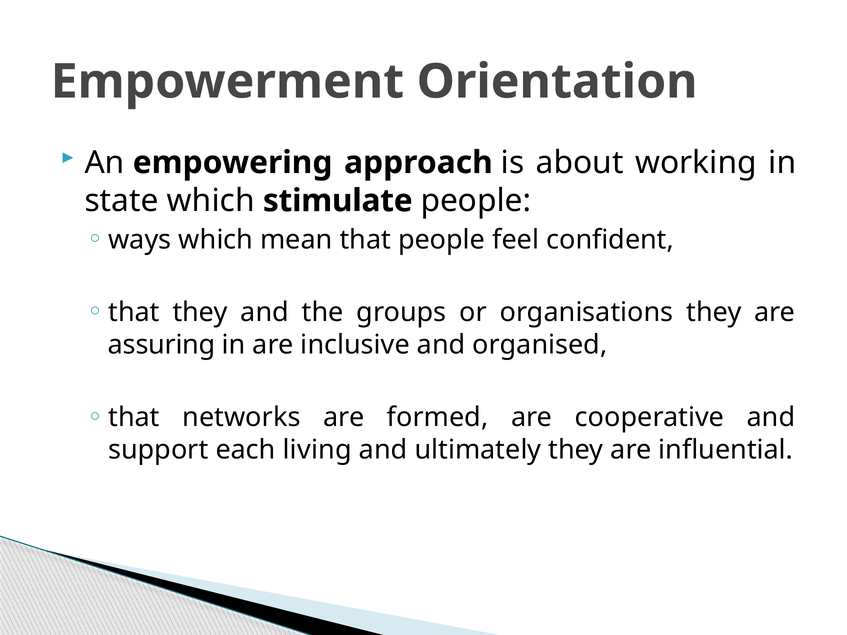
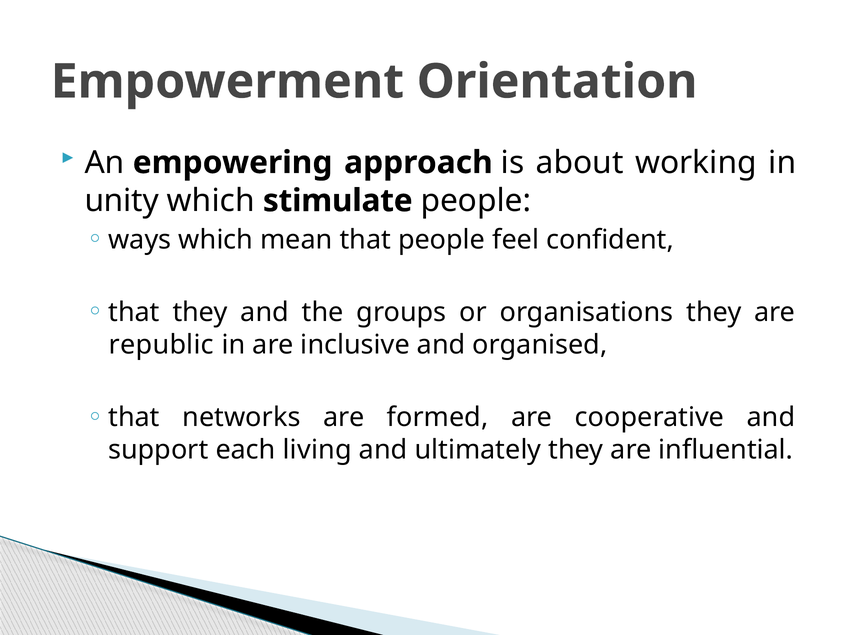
state: state -> unity
assuring: assuring -> republic
